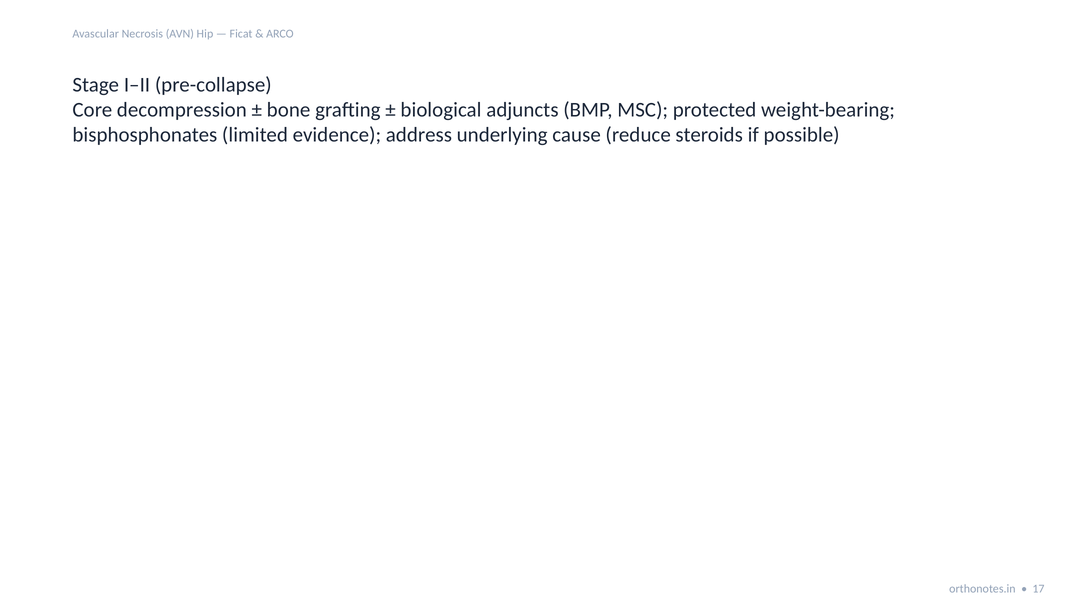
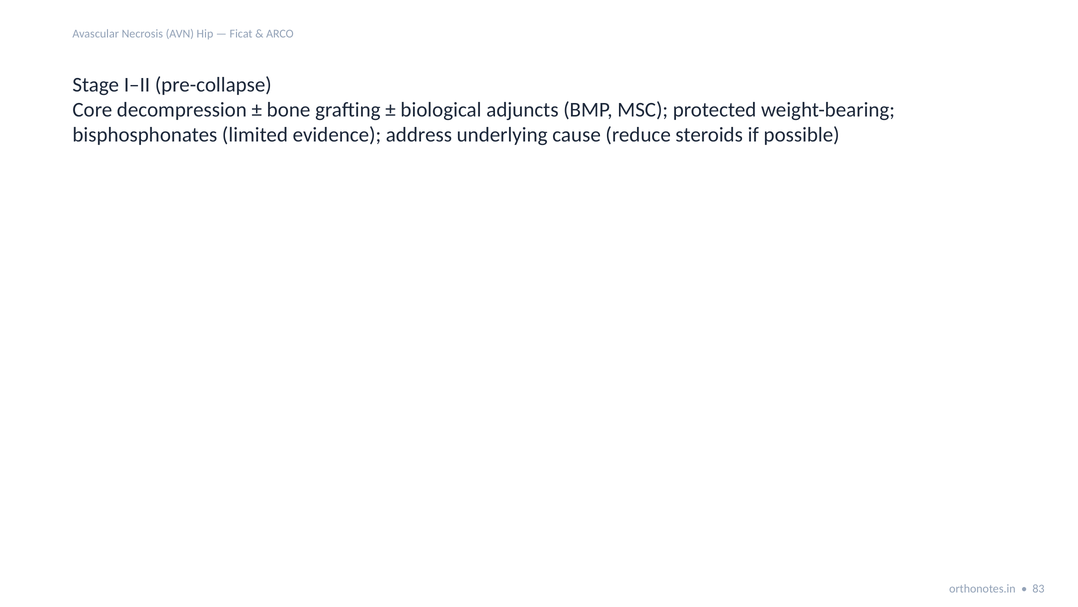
17: 17 -> 83
